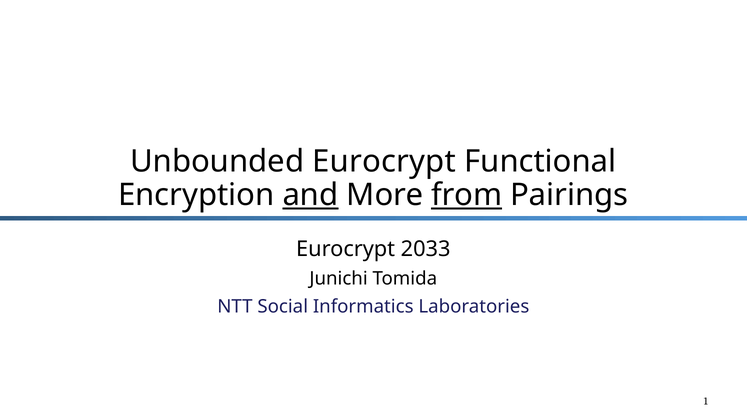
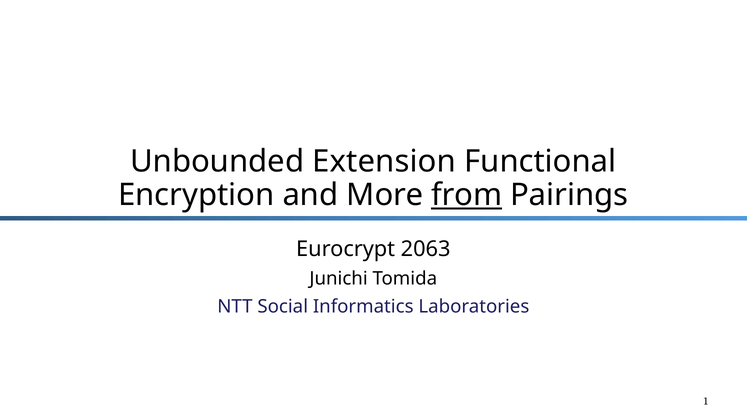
Unbounded Eurocrypt: Eurocrypt -> Extension
and underline: present -> none
2033: 2033 -> 2063
